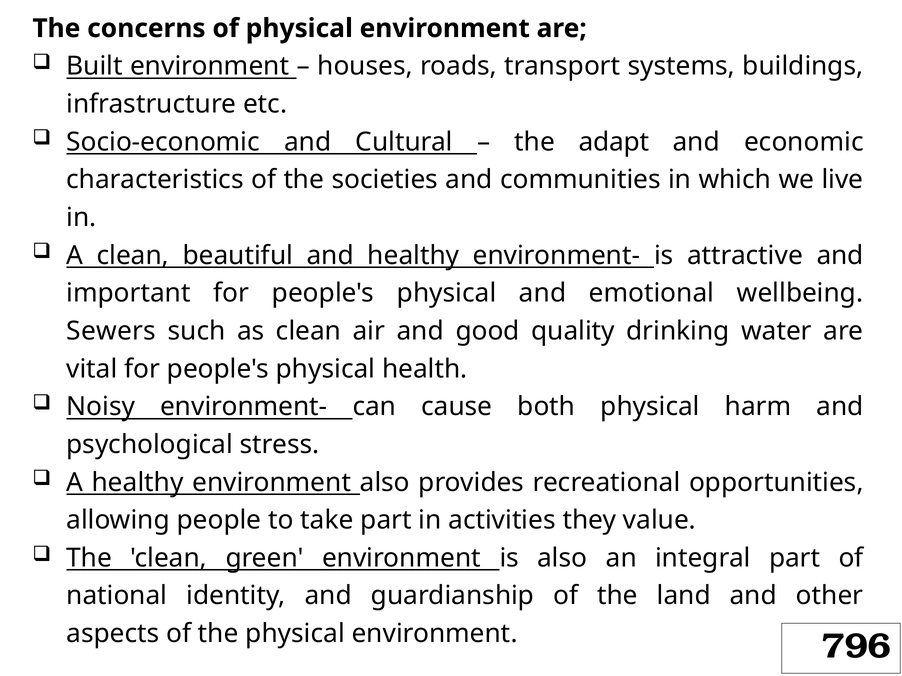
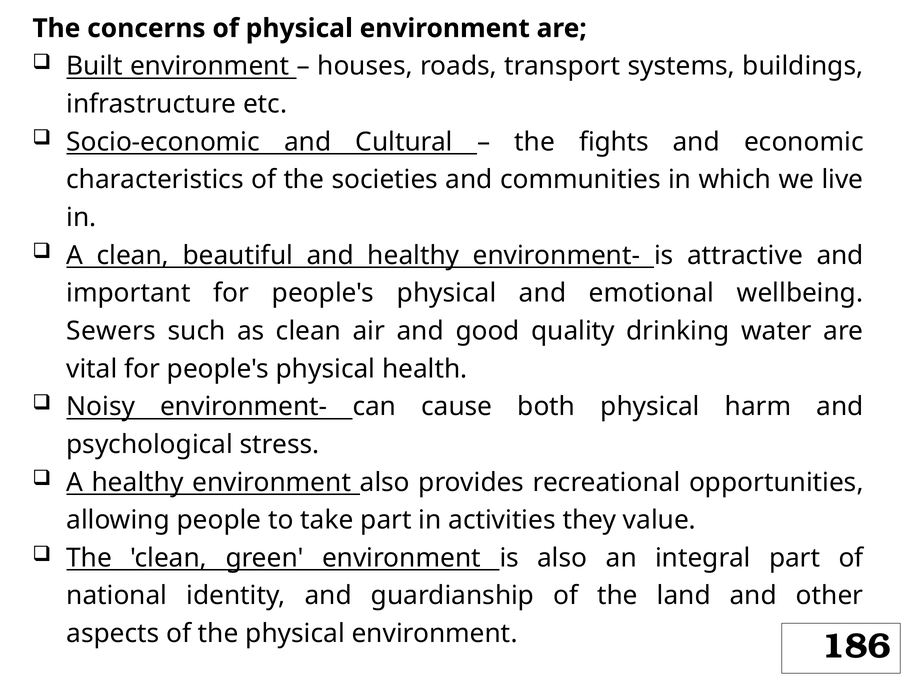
adapt: adapt -> fights
796: 796 -> 186
